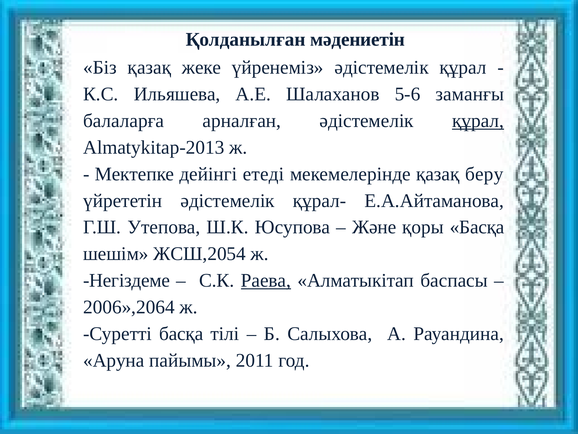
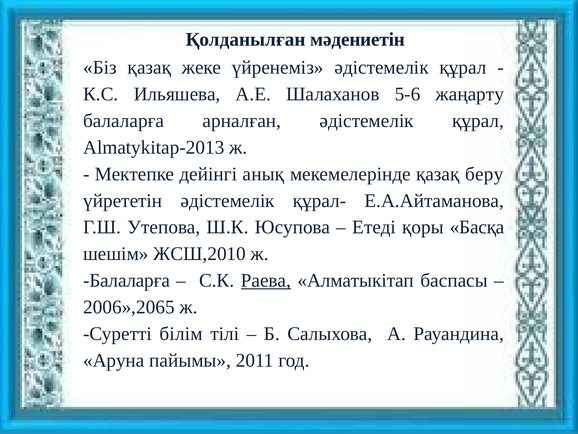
заманғы: заманғы -> жаңарту
құрал at (478, 121) underline: present -> none
етеді: етеді -> анық
Және: Және -> Етеді
ЖСШ,2054: ЖСШ,2054 -> ЖСШ,2010
Негіздеме at (127, 280): Негіздеме -> Балаларға
2006»,2064: 2006»,2064 -> 2006»,2065
Суретті басқа: басқа -> білім
